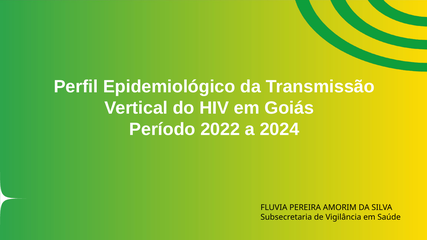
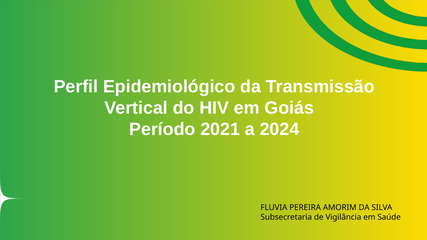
2022: 2022 -> 2021
